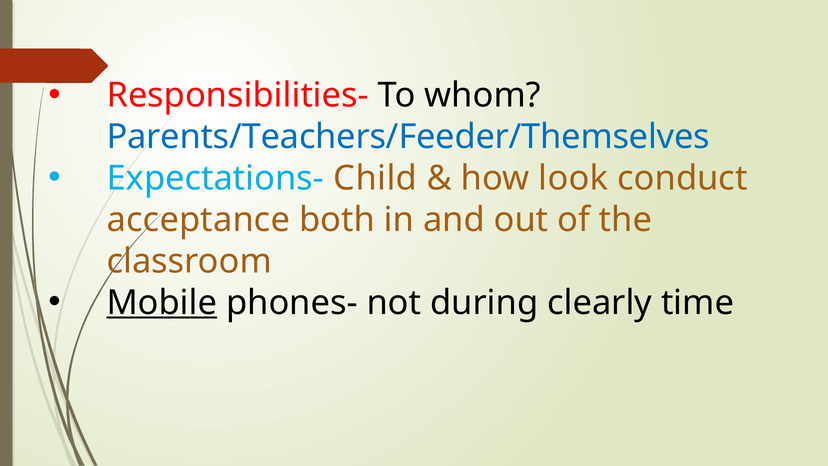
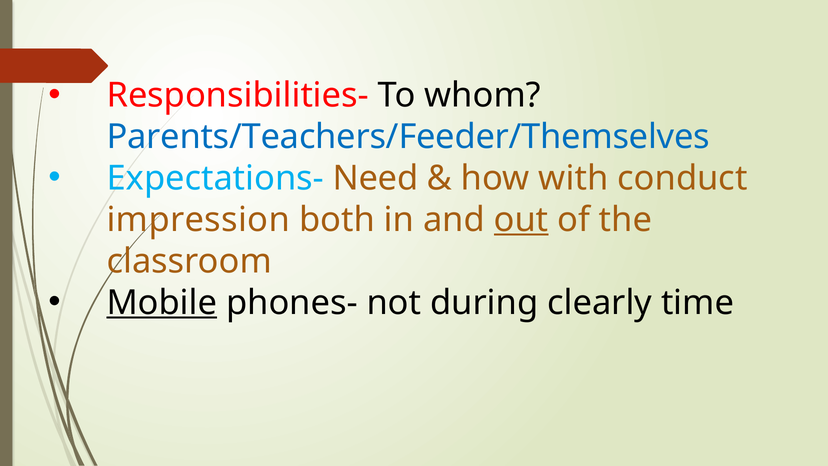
Child: Child -> Need
look: look -> with
acceptance: acceptance -> impression
out underline: none -> present
